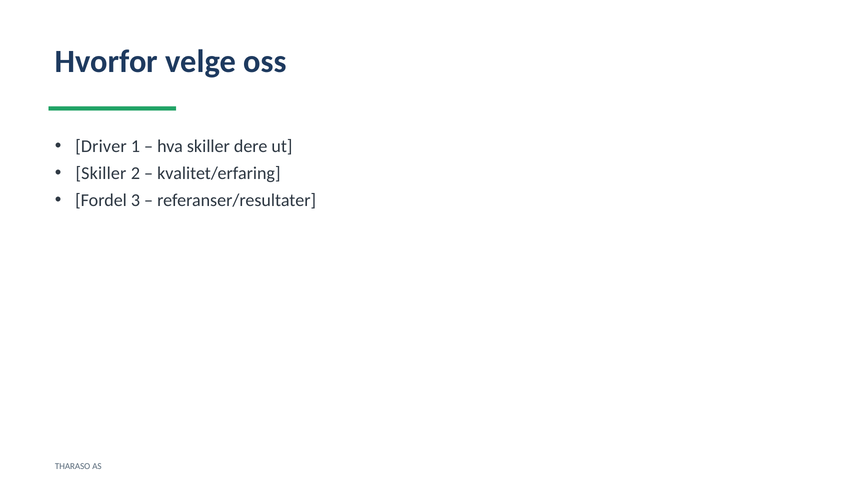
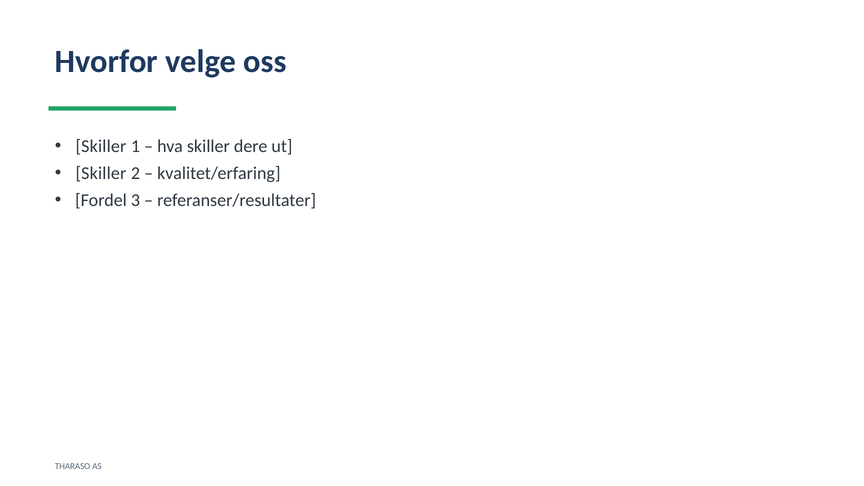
Driver at (101, 146): Driver -> Skiller
